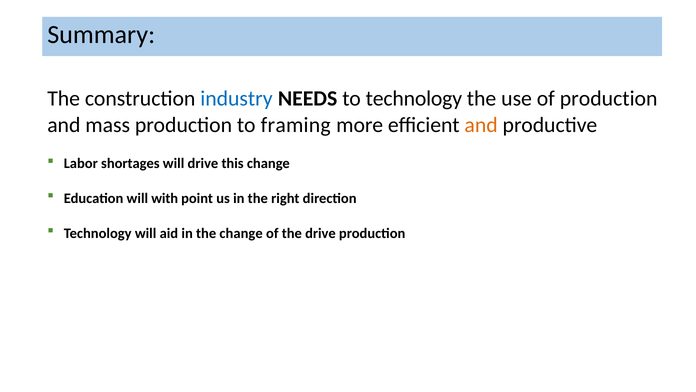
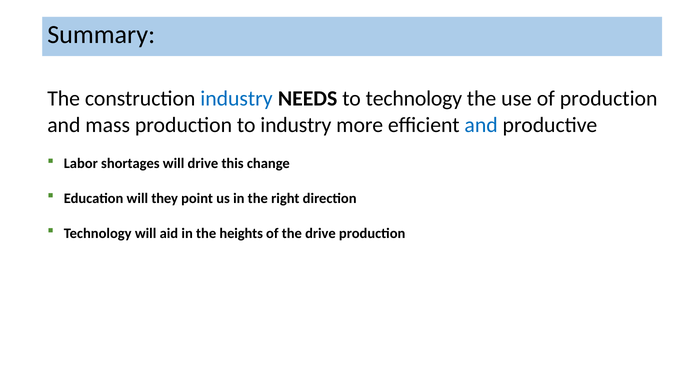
to framing: framing -> industry
and at (481, 125) colour: orange -> blue
with: with -> they
the change: change -> heights
